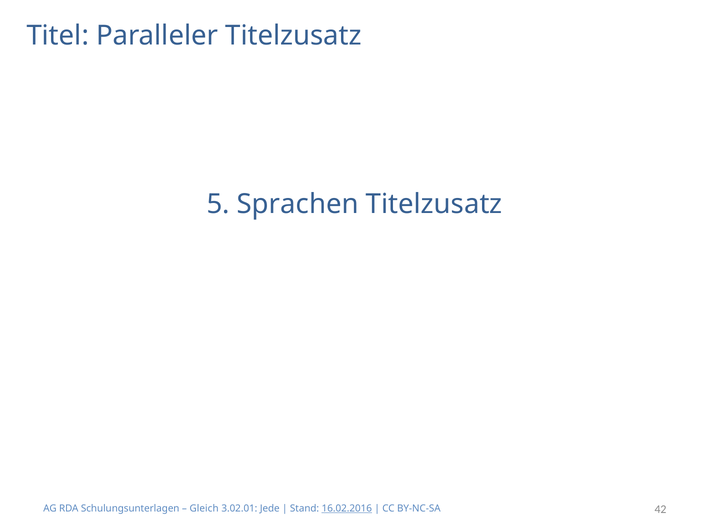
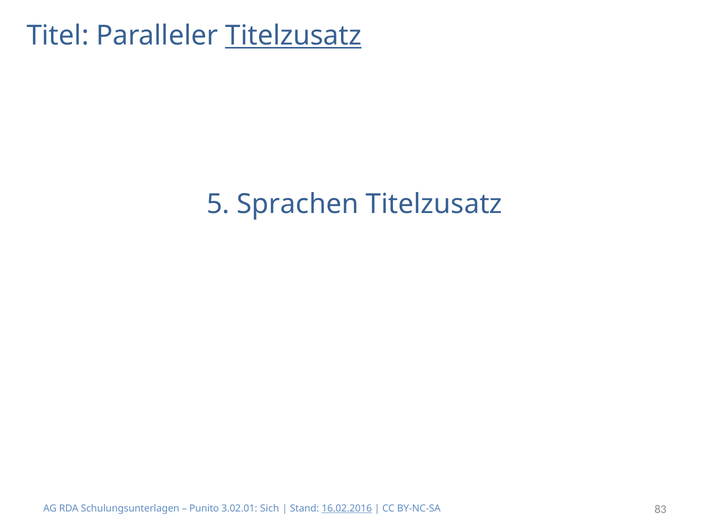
Titelzusatz at (293, 36) underline: none -> present
Gleich: Gleich -> Punito
Jede: Jede -> Sich
42: 42 -> 83
